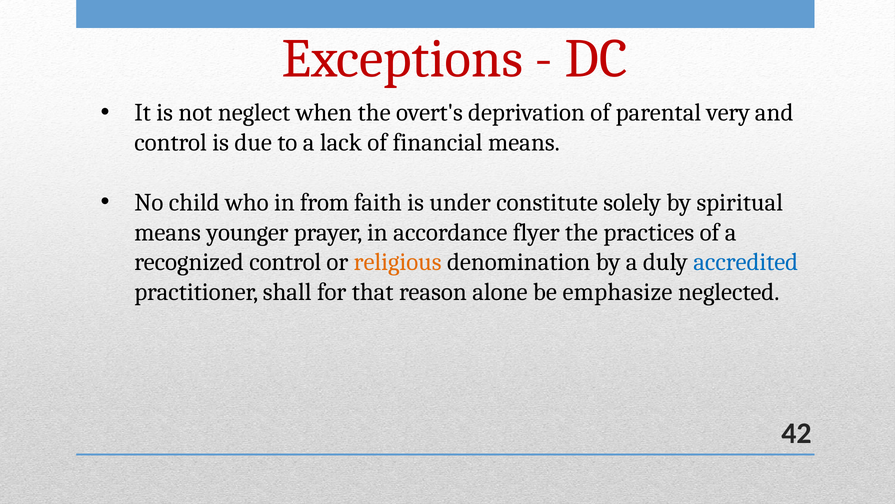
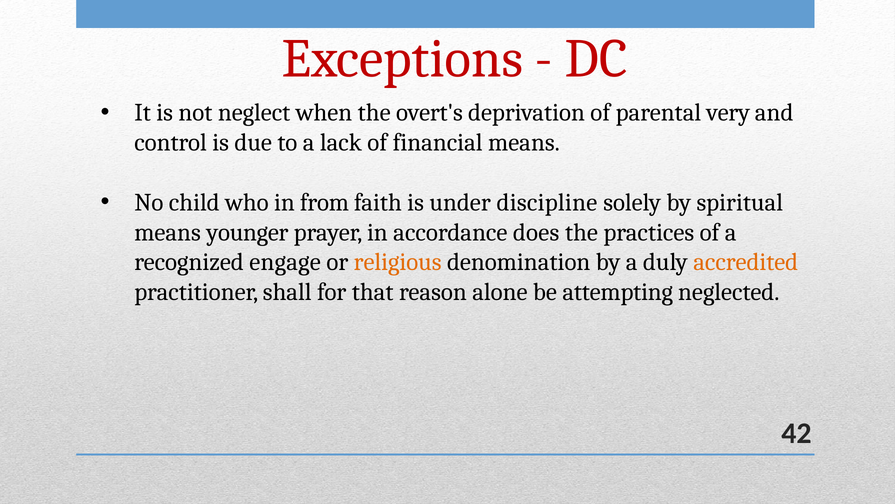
constitute: constitute -> discipline
flyer: flyer -> does
recognized control: control -> engage
accredited colour: blue -> orange
emphasize: emphasize -> attempting
